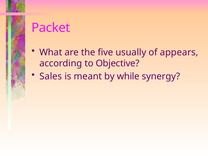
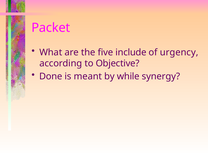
usually: usually -> include
appears: appears -> urgency
Sales: Sales -> Done
